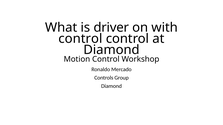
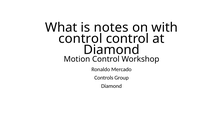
driver: driver -> notes
